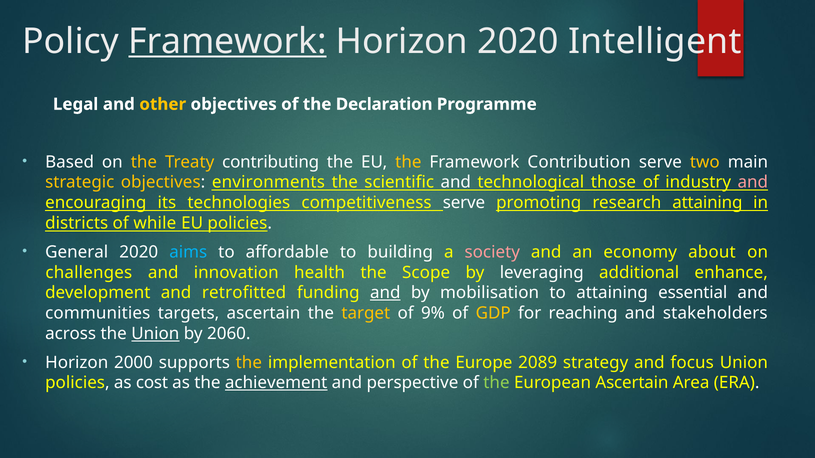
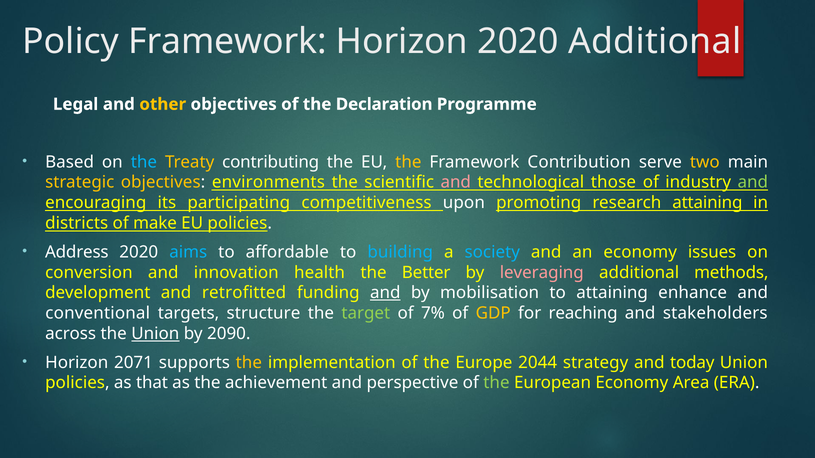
Framework at (227, 41) underline: present -> none
2020 Intelligent: Intelligent -> Additional
the at (144, 162) colour: yellow -> light blue
and at (456, 183) colour: white -> pink
and at (753, 183) colour: pink -> light green
technologies: technologies -> participating
competitiveness serve: serve -> upon
while: while -> make
General: General -> Address
building colour: white -> light blue
society colour: pink -> light blue
about: about -> issues
challenges: challenges -> conversion
Scope: Scope -> Better
leveraging colour: white -> pink
enhance: enhance -> methods
essential: essential -> enhance
communities: communities -> conventional
targets ascertain: ascertain -> structure
target colour: yellow -> light green
9%: 9% -> 7%
2060: 2060 -> 2090
2000: 2000 -> 2071
2089: 2089 -> 2044
focus: focus -> today
cost: cost -> that
achievement underline: present -> none
European Ascertain: Ascertain -> Economy
